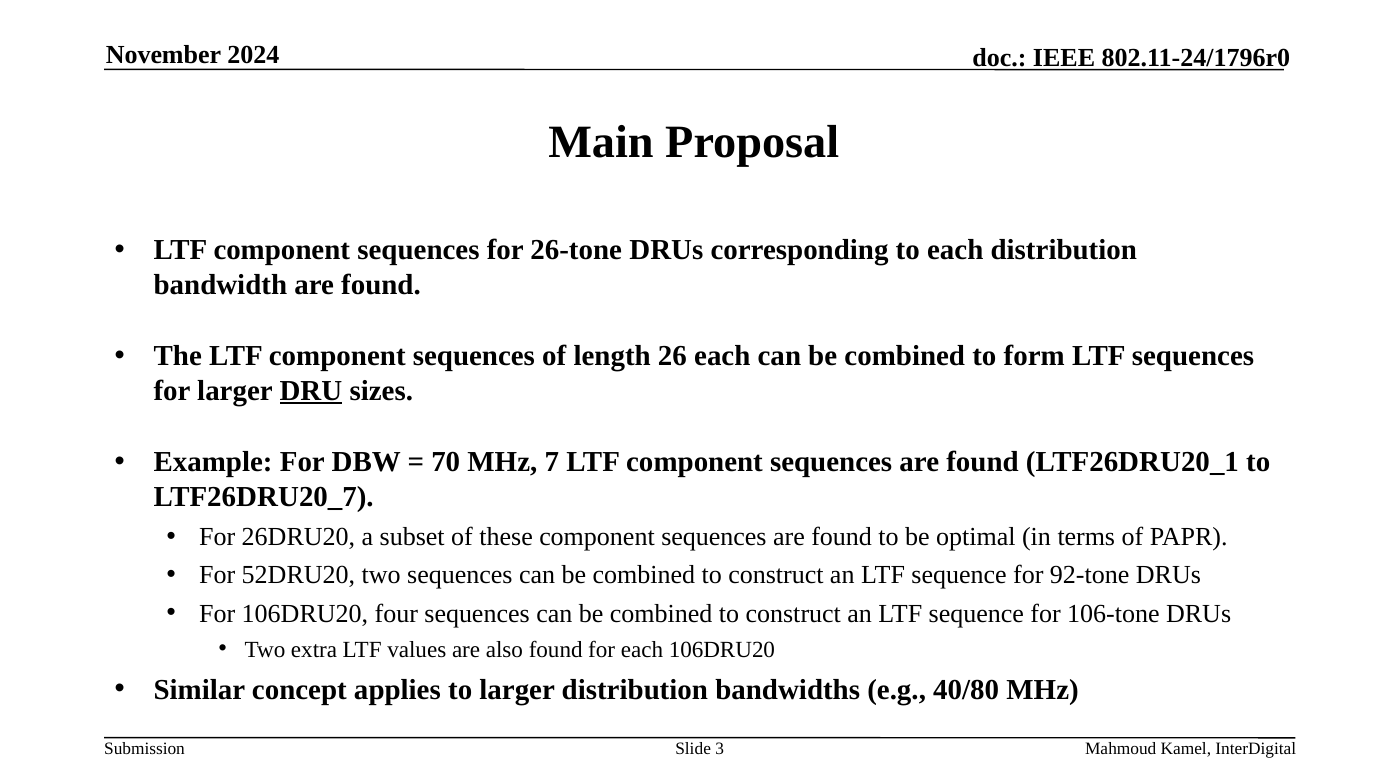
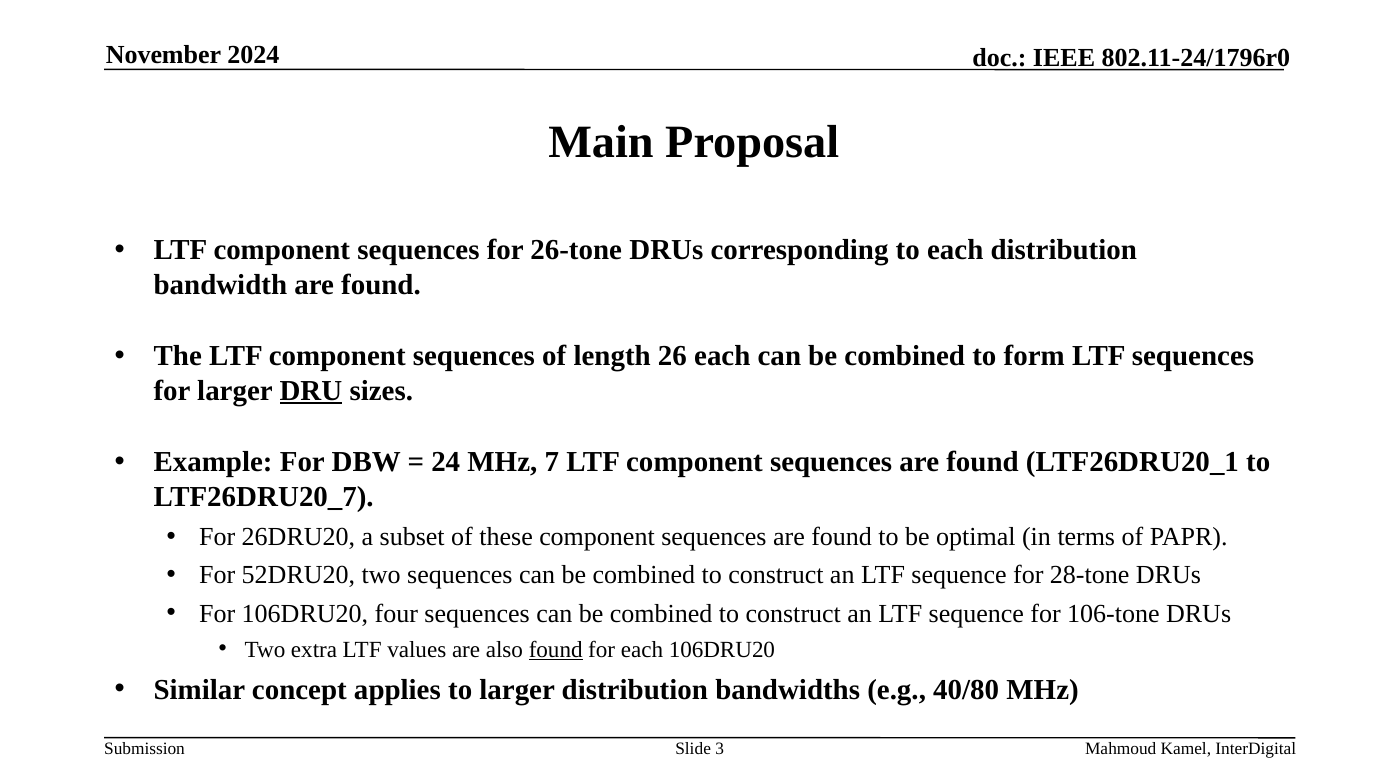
70: 70 -> 24
92-tone: 92-tone -> 28-tone
found at (556, 649) underline: none -> present
